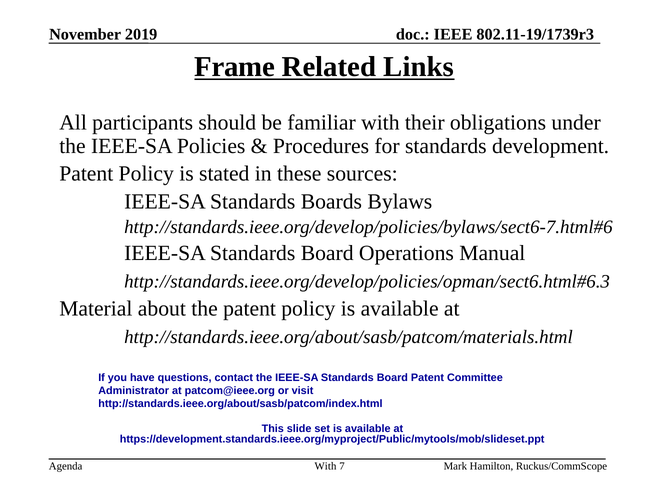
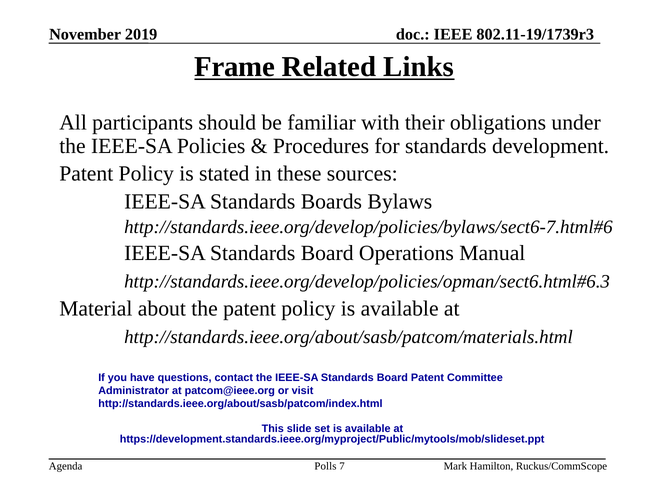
With at (325, 467): With -> Polls
